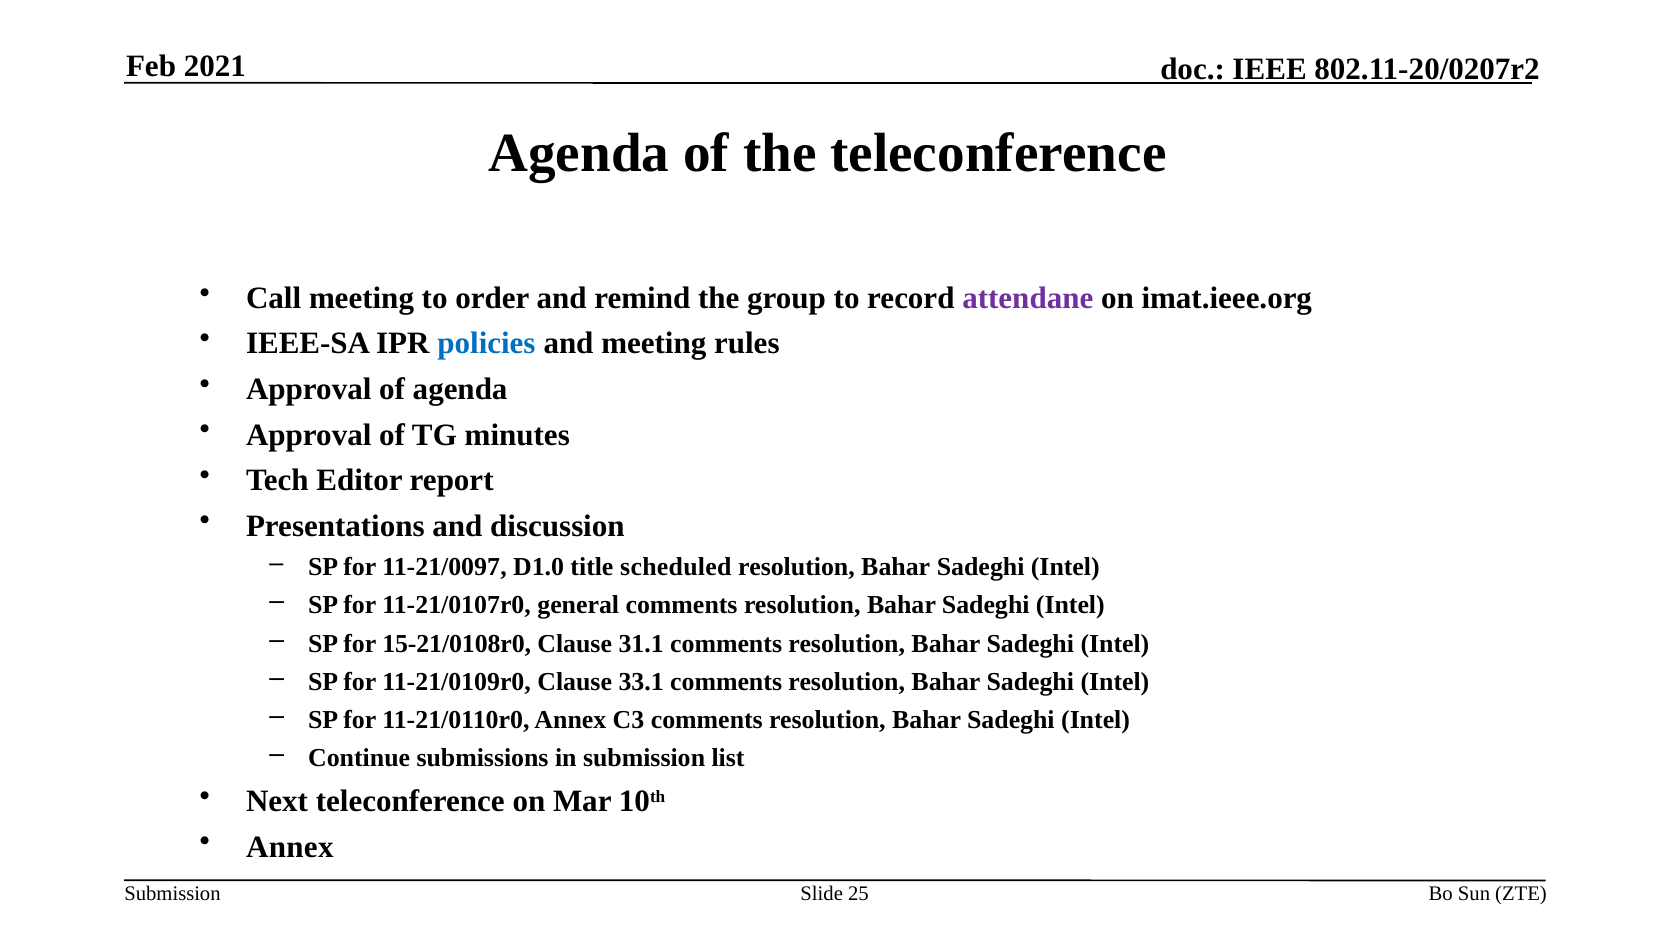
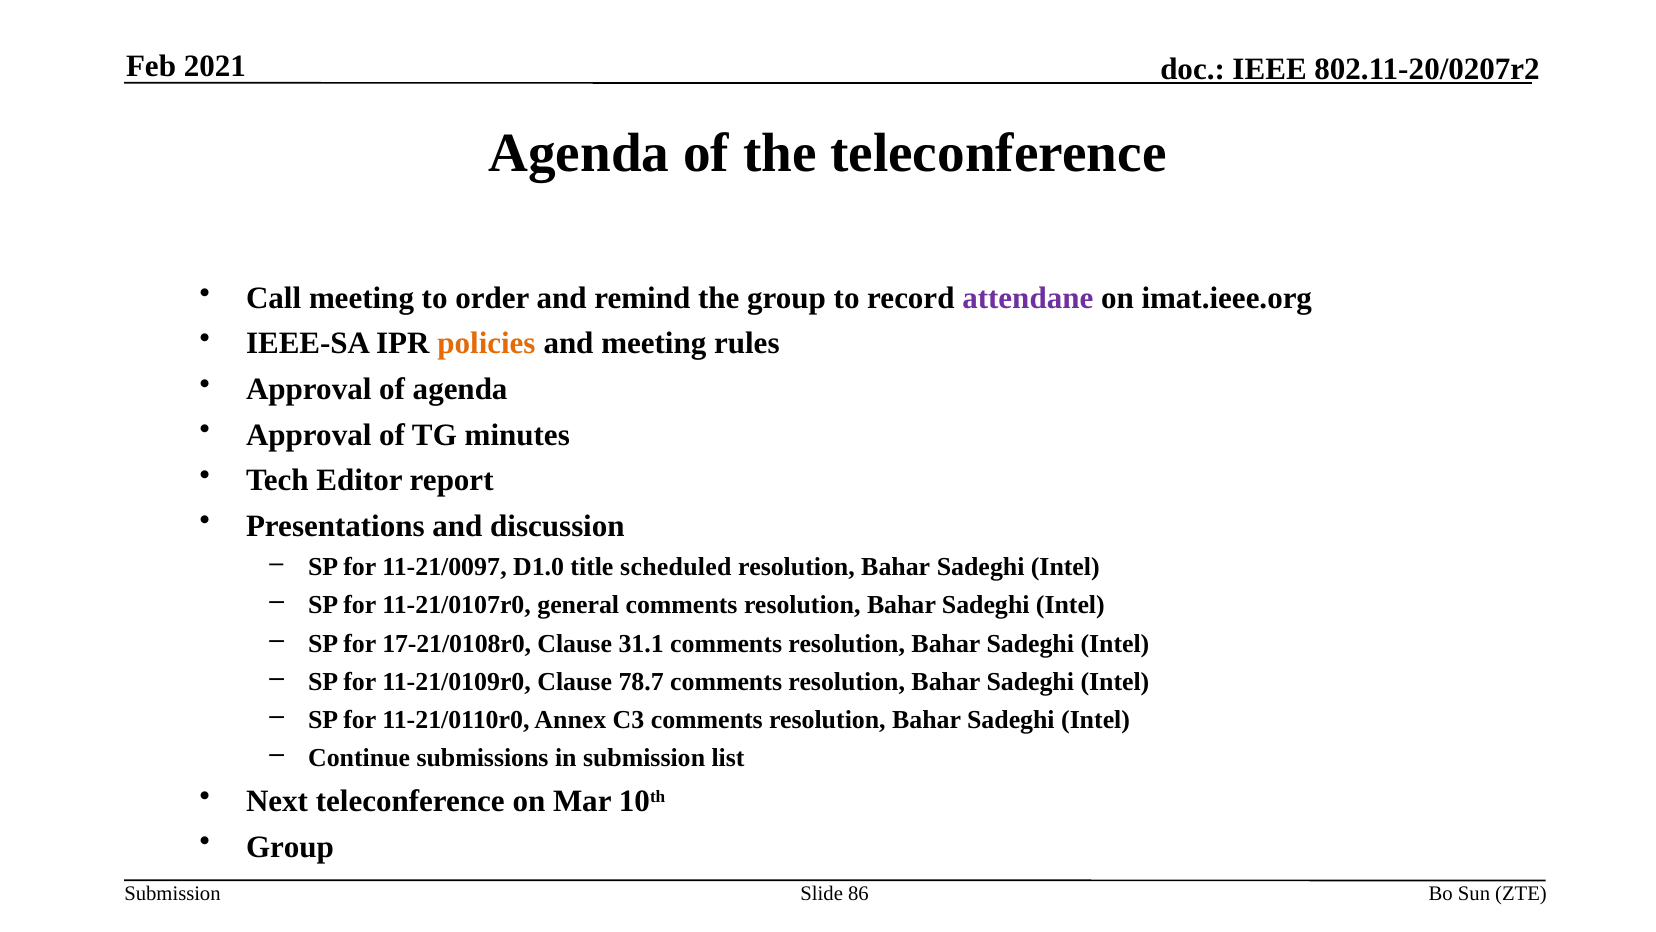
policies colour: blue -> orange
15-21/0108r0: 15-21/0108r0 -> 17-21/0108r0
33.1: 33.1 -> 78.7
Annex at (290, 846): Annex -> Group
25: 25 -> 86
